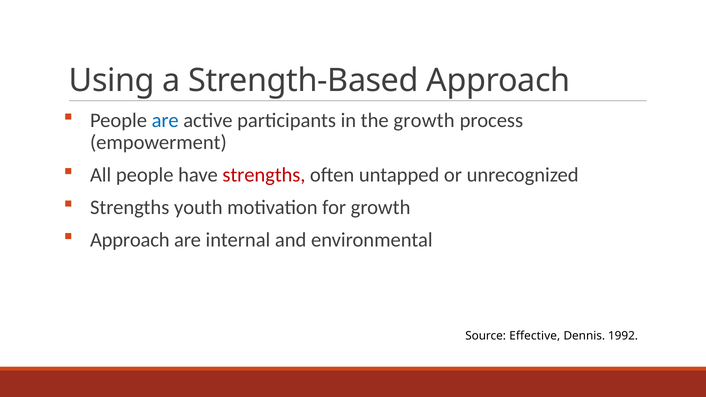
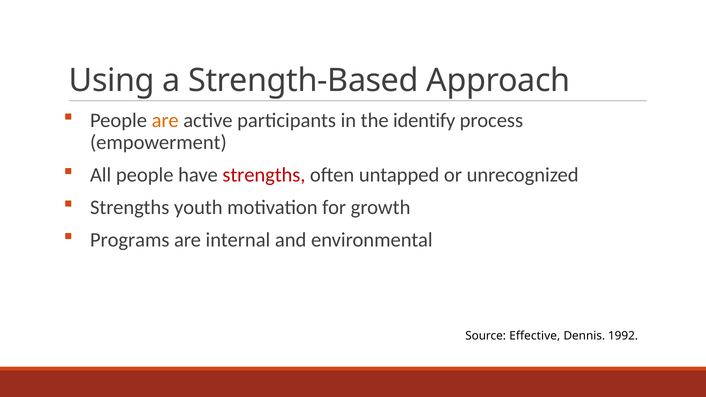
are at (165, 120) colour: blue -> orange
the growth: growth -> identify
Approach at (130, 240): Approach -> Programs
